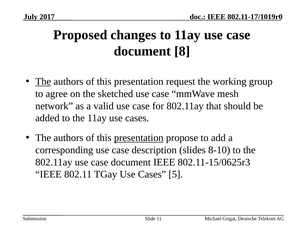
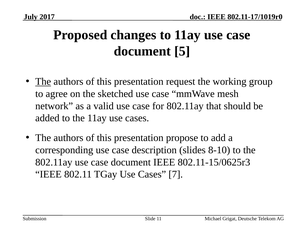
8: 8 -> 5
presentation at (139, 138) underline: present -> none
5: 5 -> 7
